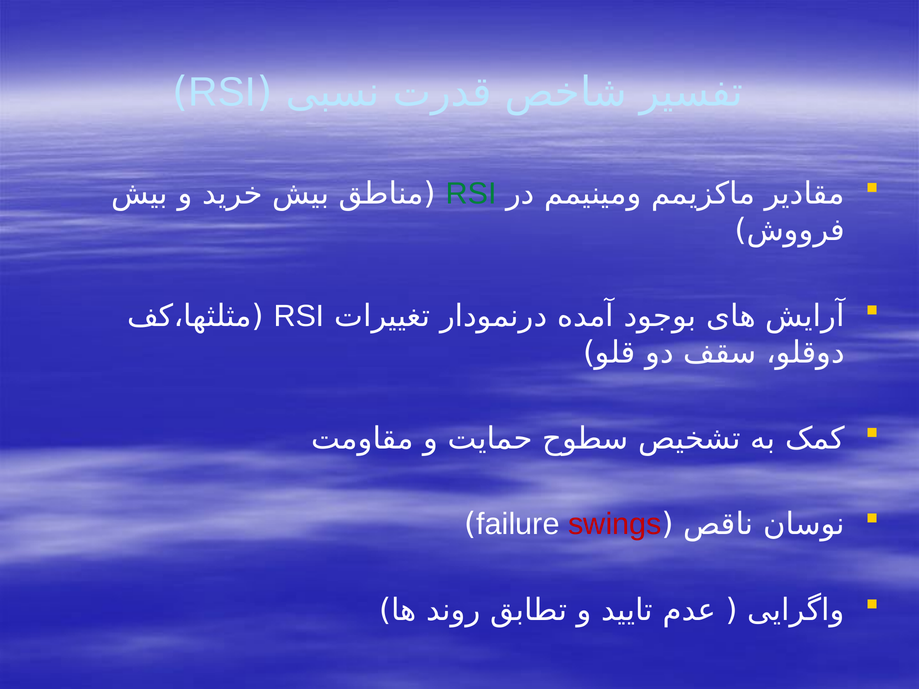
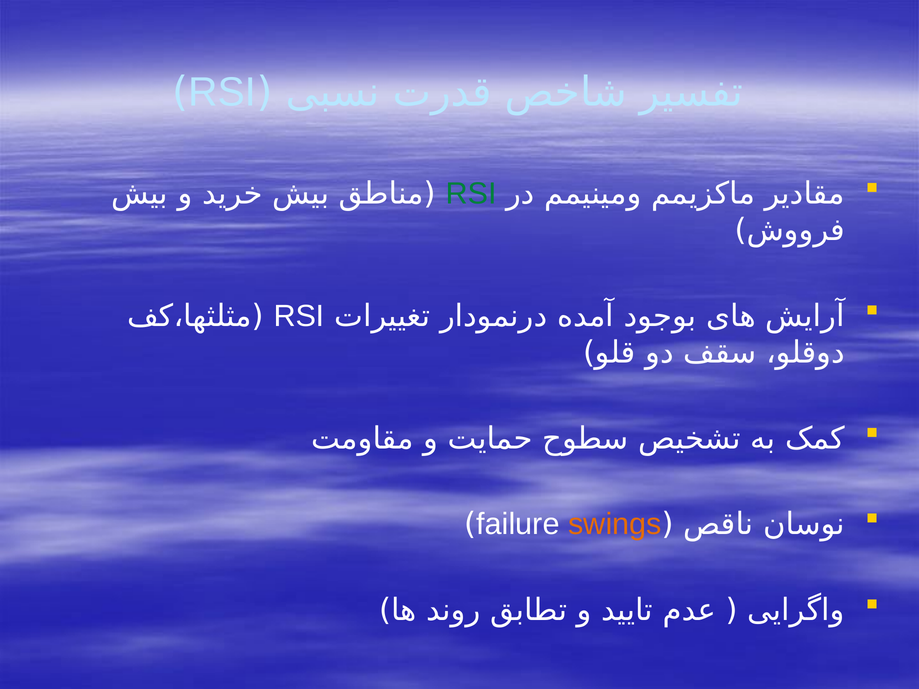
swings colour: red -> orange
